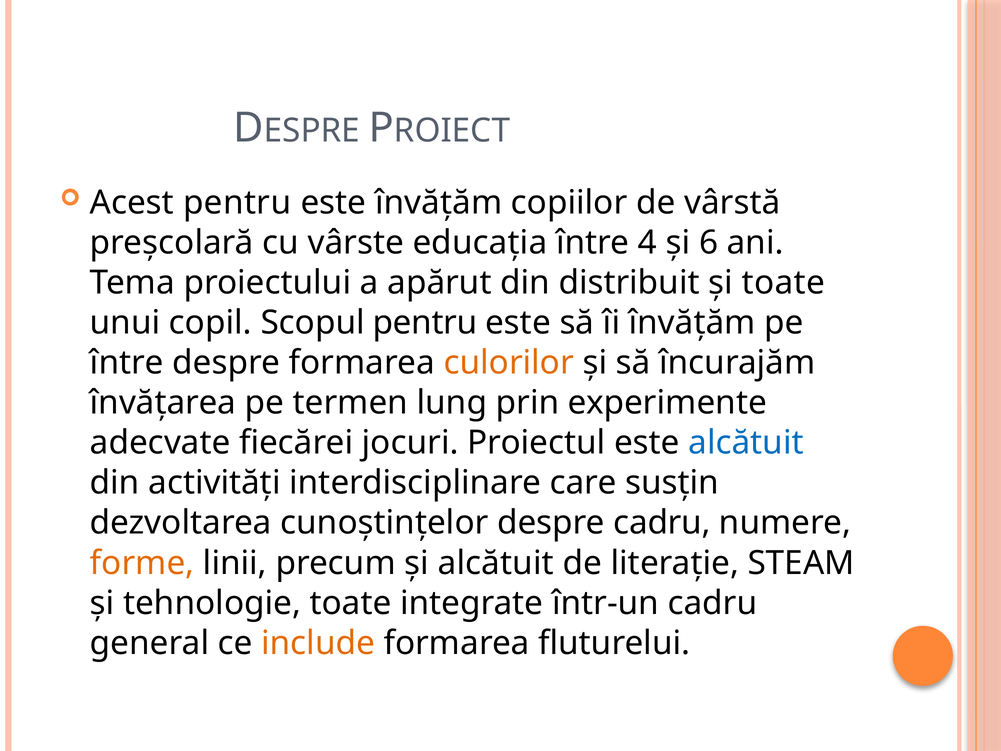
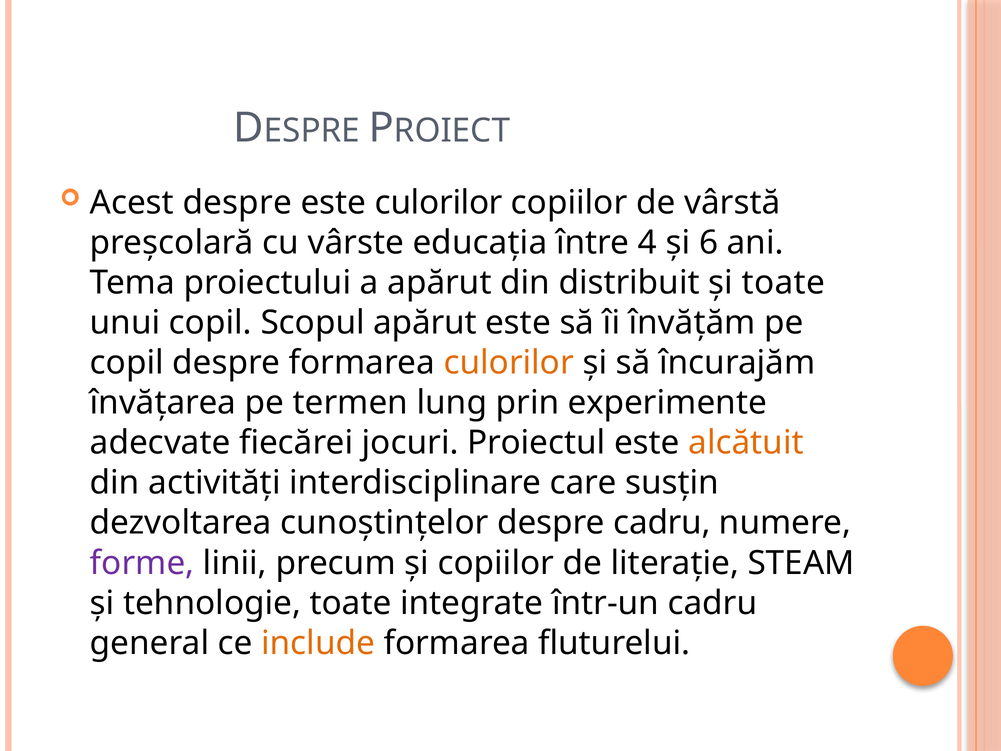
Acest pentru: pentru -> despre
este învățăm: învățăm -> culorilor
Scopul pentru: pentru -> apărut
între at (127, 363): între -> copil
alcătuit at (746, 443) colour: blue -> orange
forme colour: orange -> purple
și alcătuit: alcătuit -> copiilor
